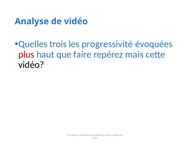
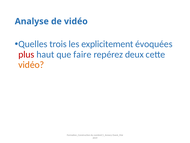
progressivité: progressivité -> explicitement
mais: mais -> deux
vidéo at (31, 65) colour: black -> orange
